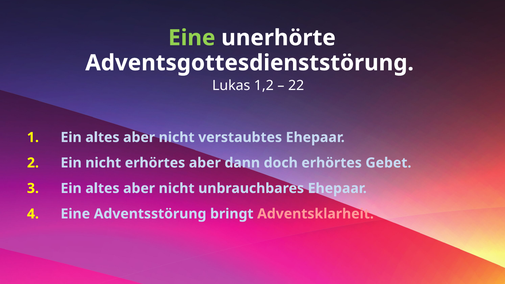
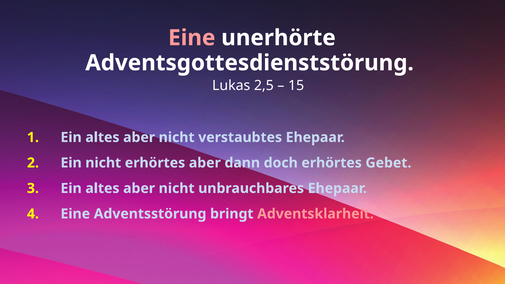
Eine at (192, 38) colour: light green -> pink
1,2: 1,2 -> 2,5
22: 22 -> 15
